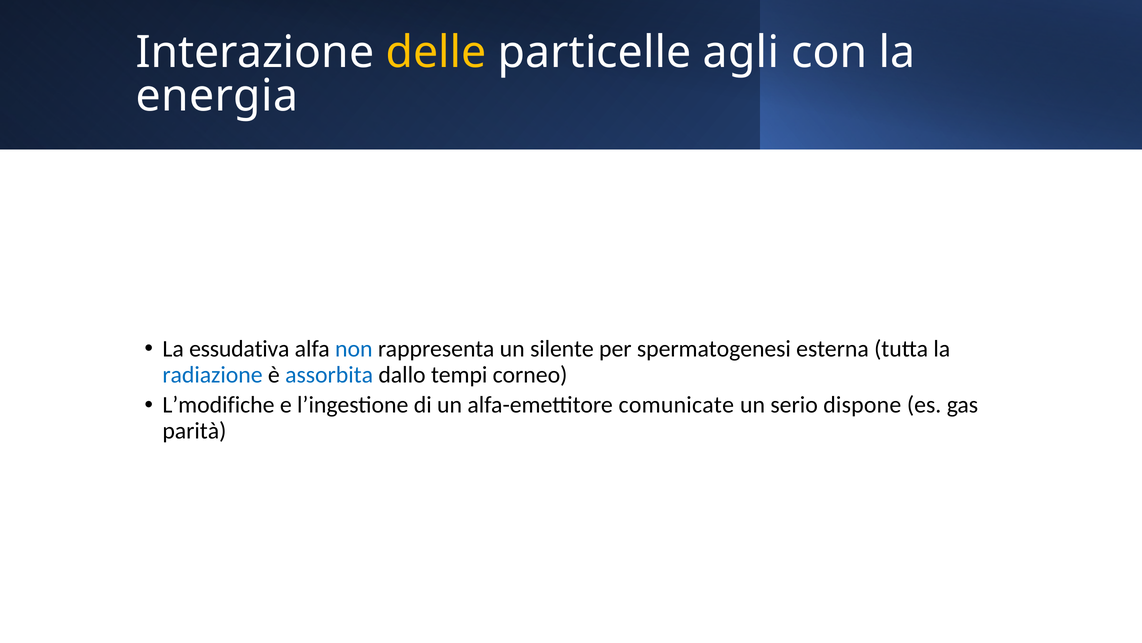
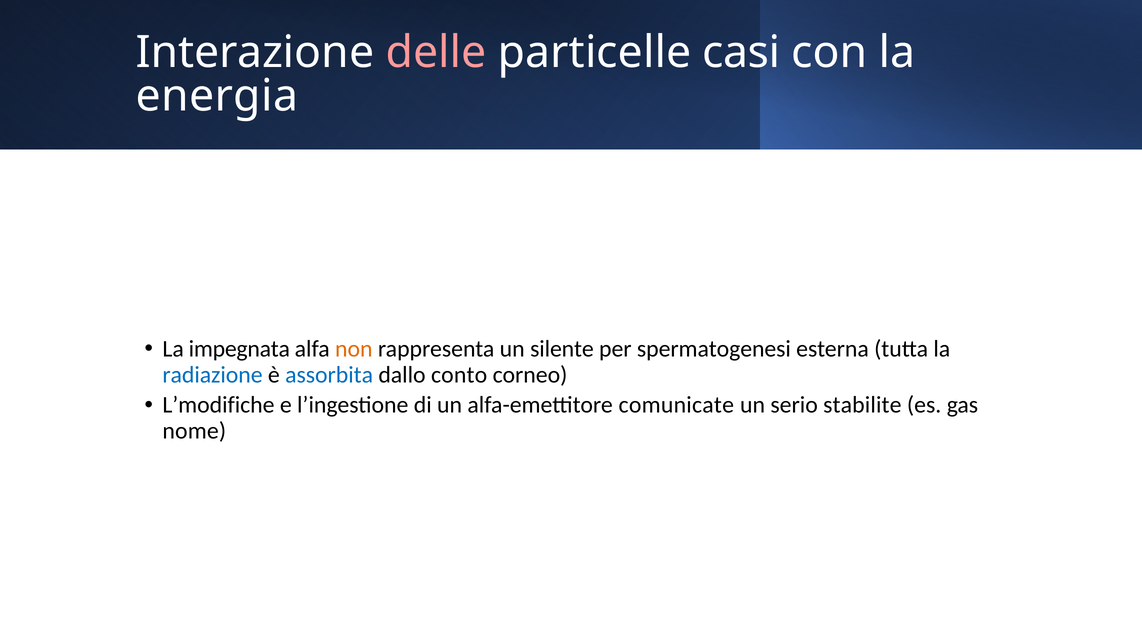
delle colour: yellow -> pink
agli: agli -> casi
essudativa: essudativa -> impegnata
non colour: blue -> orange
tempi: tempi -> conto
dispone: dispone -> stabilite
parità: parità -> nome
